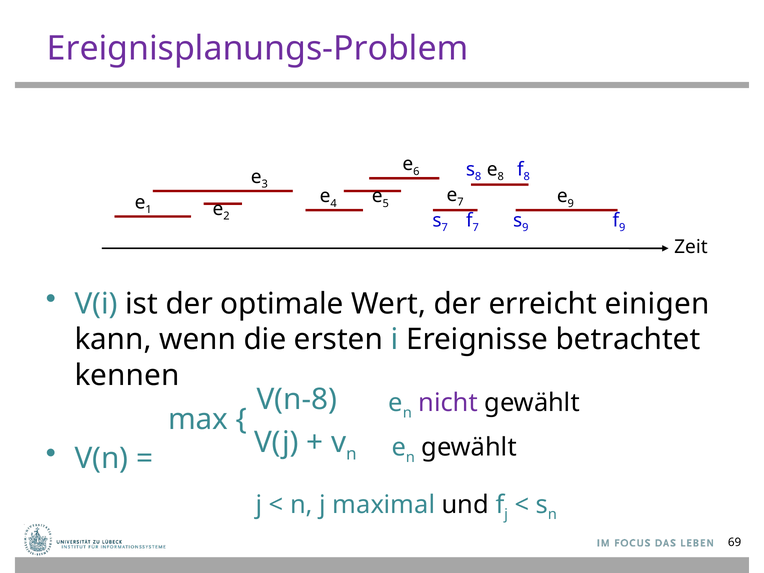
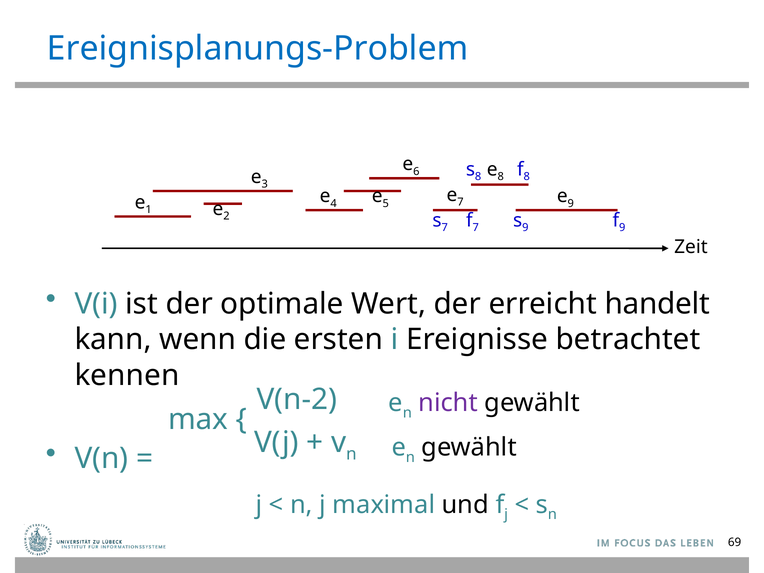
Ereignisplanungs-Problem colour: purple -> blue
einigen: einigen -> handelt
V(n-8: V(n-8 -> V(n-2
